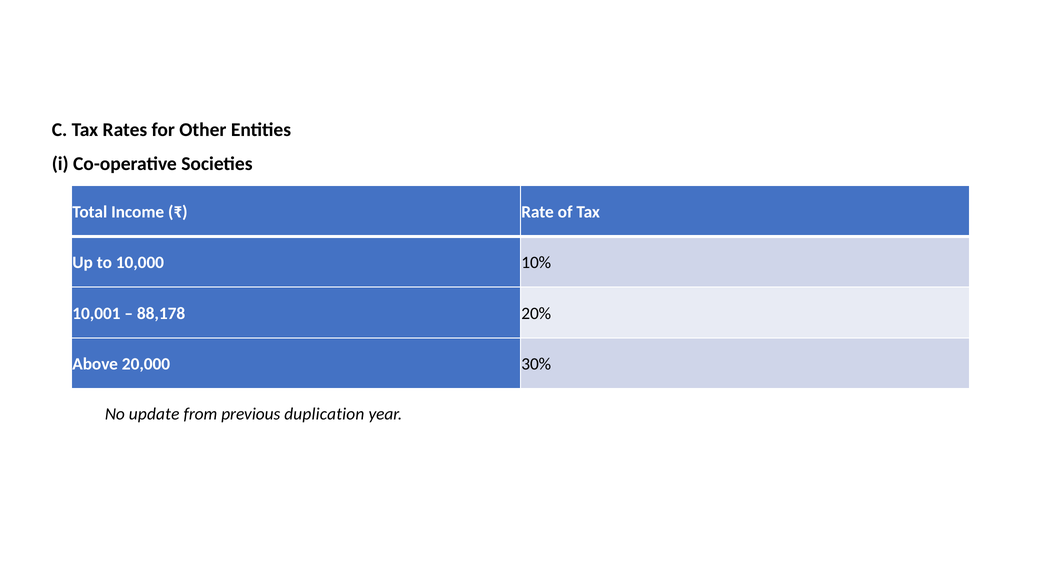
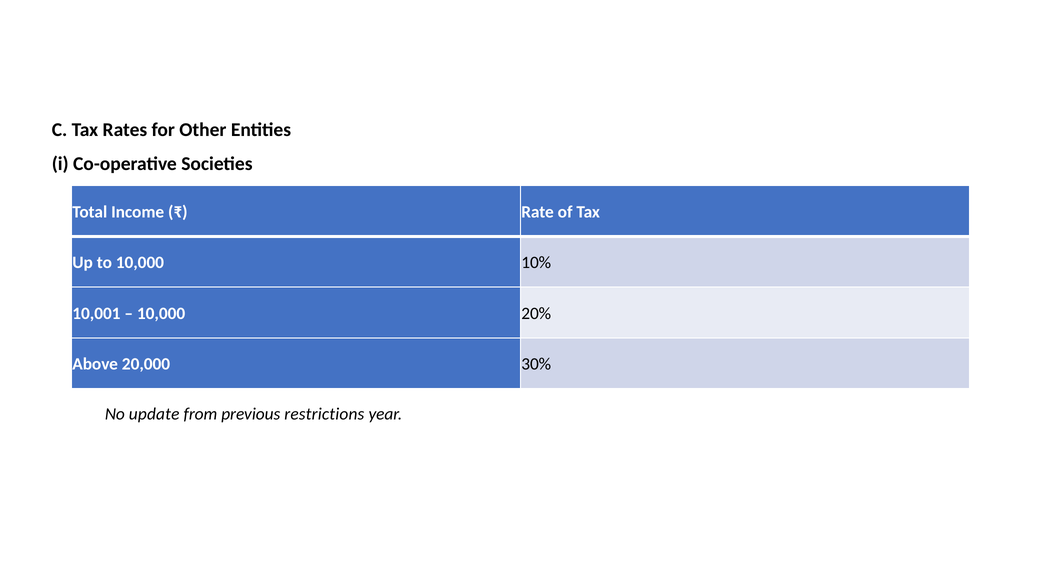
88,178 at (161, 314): 88,178 -> 10,000
duplication: duplication -> restrictions
